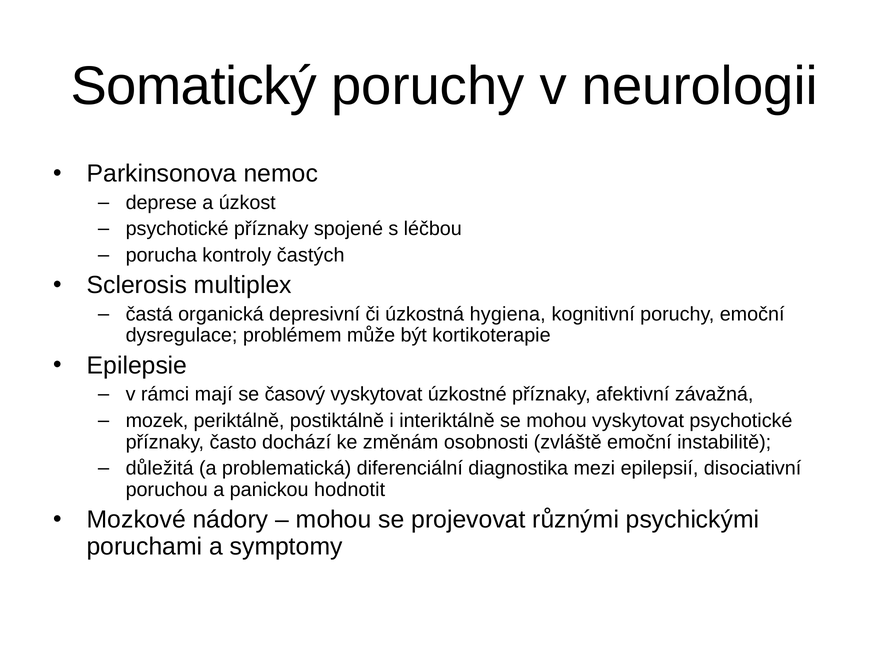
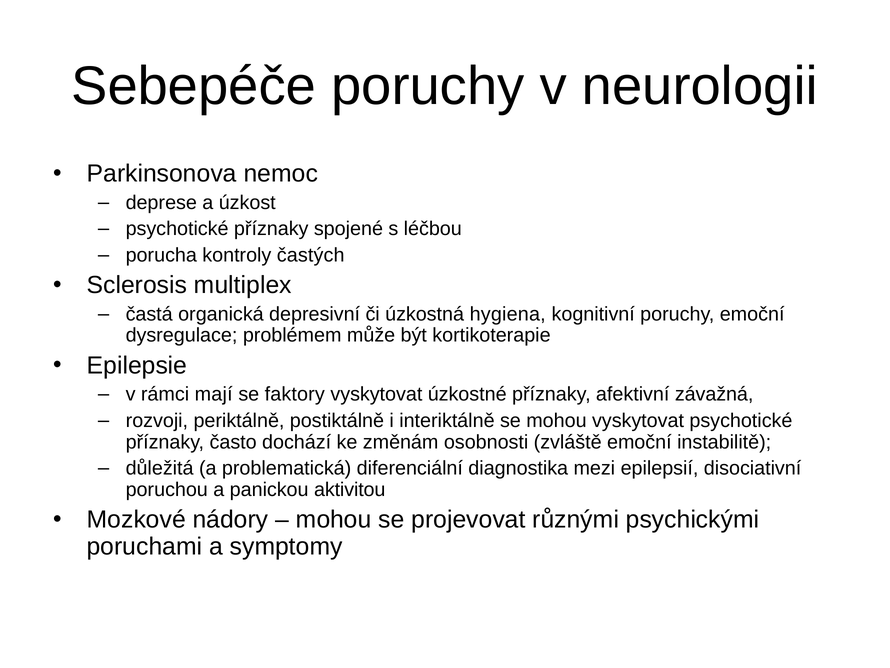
Somatický: Somatický -> Sebepéče
časový: časový -> faktory
mozek: mozek -> rozvoji
hodnotit: hodnotit -> aktivitou
